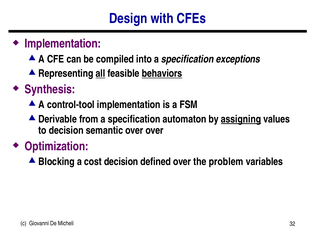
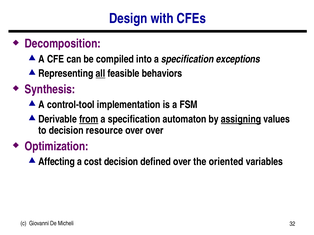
Implementation at (63, 44): Implementation -> Decomposition
behaviors underline: present -> none
from underline: none -> present
semantic: semantic -> resource
Blocking: Blocking -> Affecting
problem: problem -> oriented
